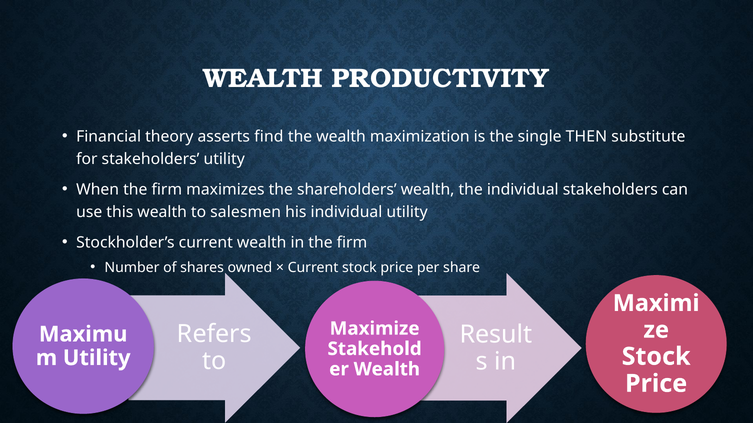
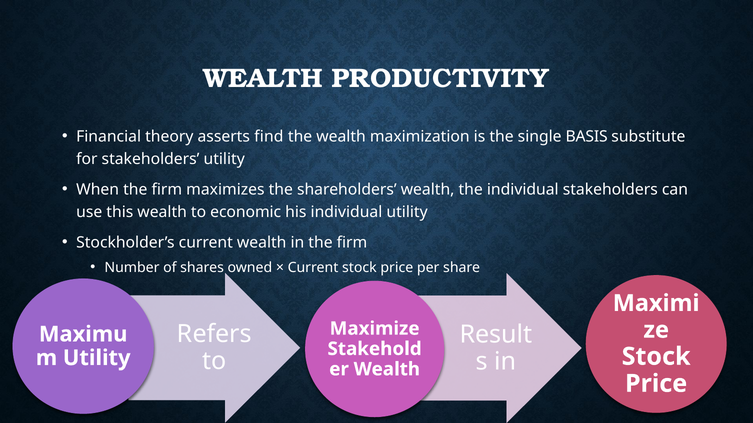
THEN: THEN -> BASIS
salesmen: salesmen -> economic
